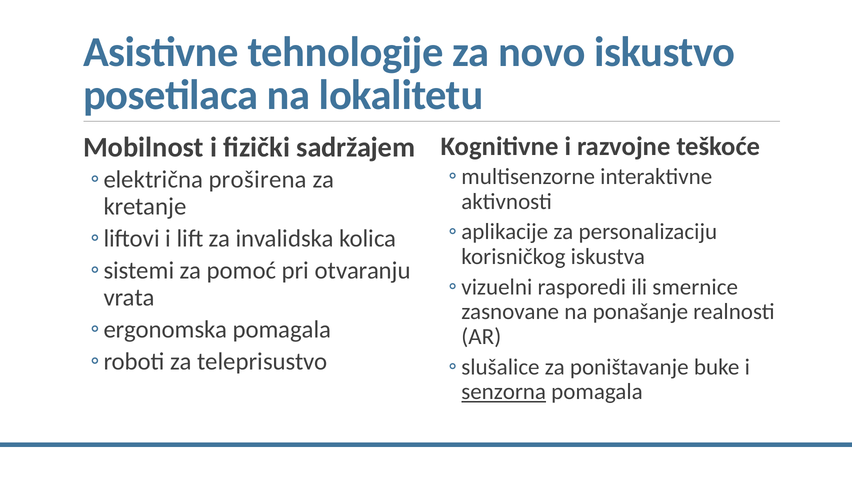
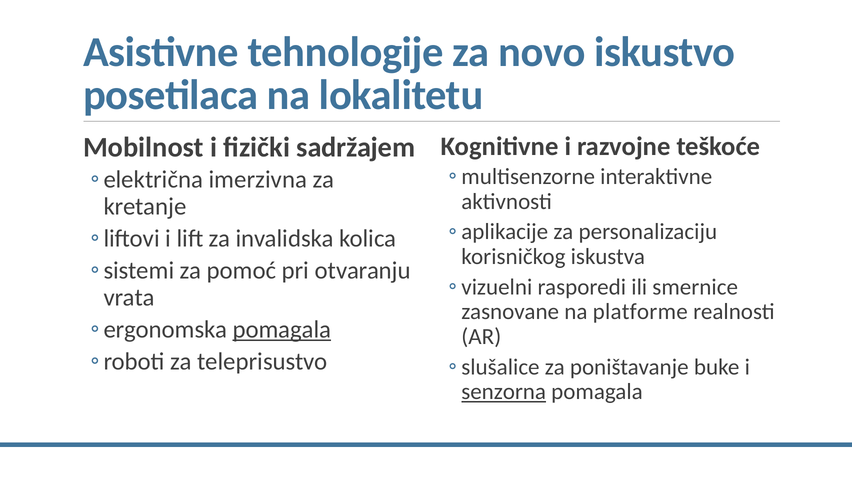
proširena: proširena -> imerzivna
ponašanje: ponašanje -> platforme
pomagala at (282, 330) underline: none -> present
